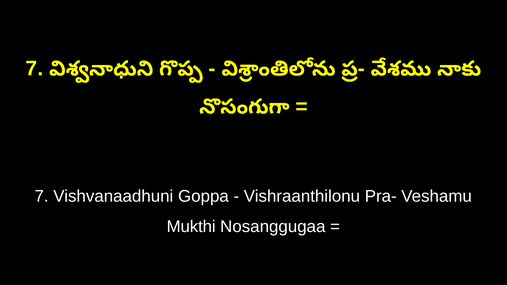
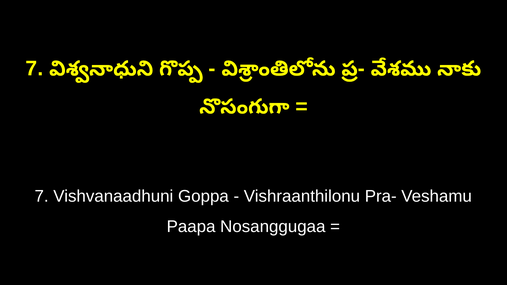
Mukthi: Mukthi -> Paapa
